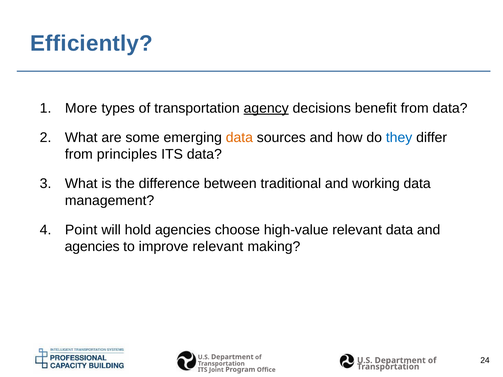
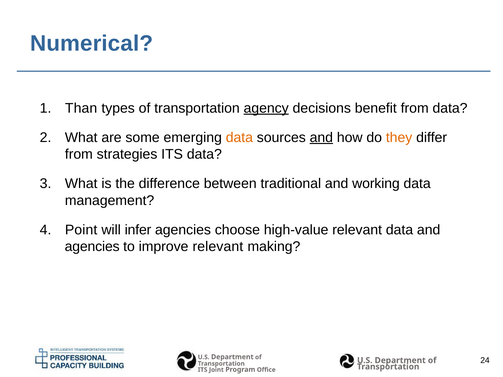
Efficiently: Efficiently -> Numerical
More: More -> Than
and at (321, 138) underline: none -> present
they colour: blue -> orange
principles: principles -> strategies
hold: hold -> infer
